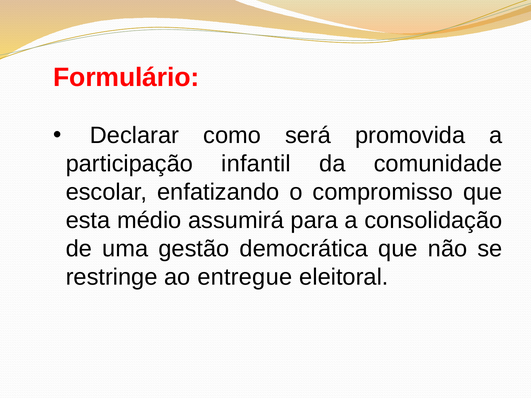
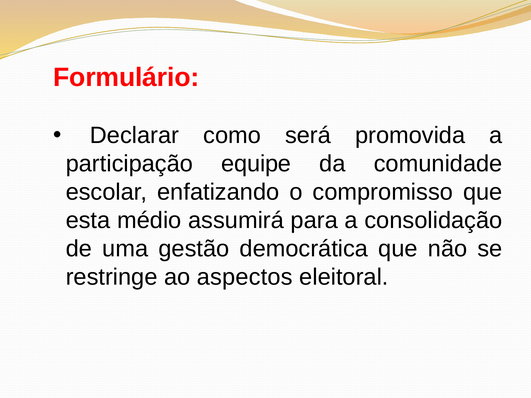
infantil: infantil -> equipe
entregue: entregue -> aspectos
